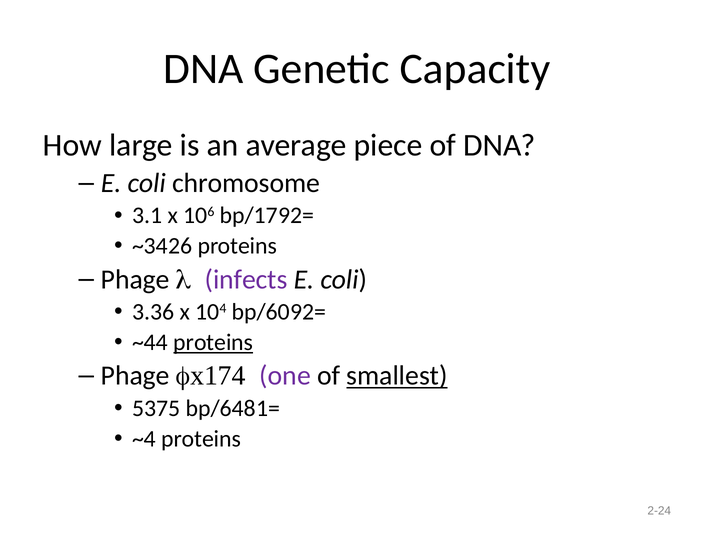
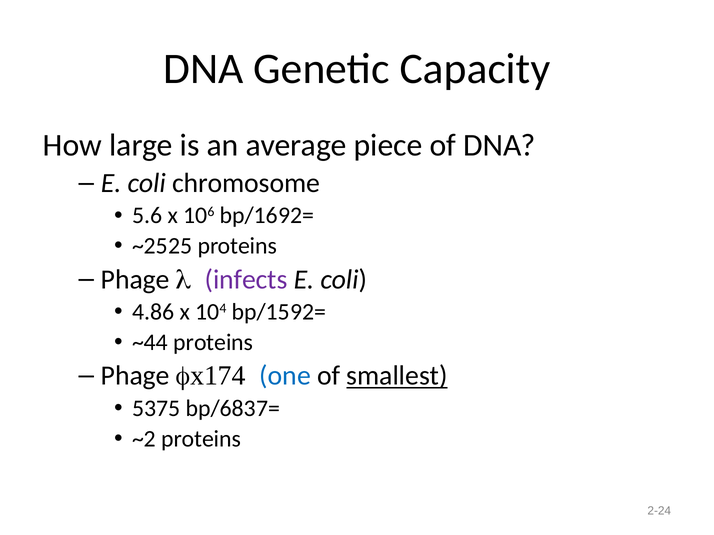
3.1: 3.1 -> 5.6
bp/1792=: bp/1792= -> bp/1692=
~3426: ~3426 -> ~2525
3.36: 3.36 -> 4.86
bp/6092=: bp/6092= -> bp/1592=
proteins at (213, 343) underline: present -> none
one colour: purple -> blue
bp/6481=: bp/6481= -> bp/6837=
~4: ~4 -> ~2
